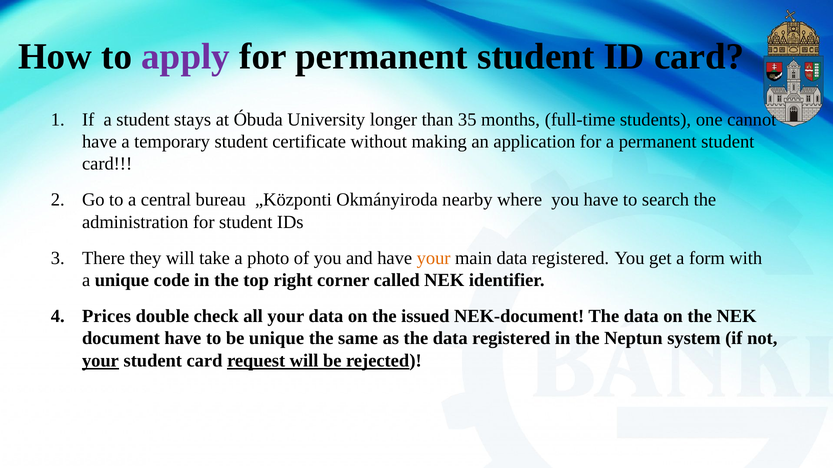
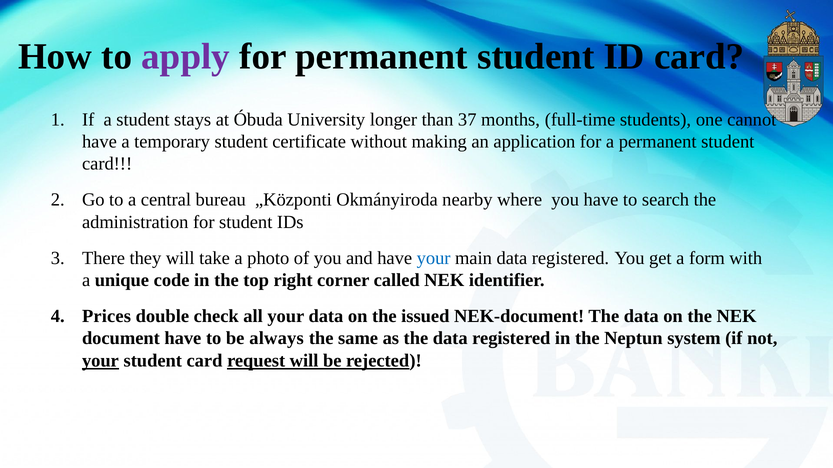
35: 35 -> 37
your at (434, 258) colour: orange -> blue
be unique: unique -> always
